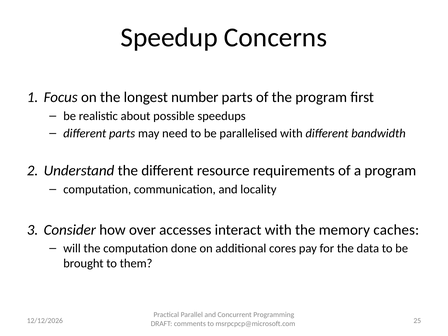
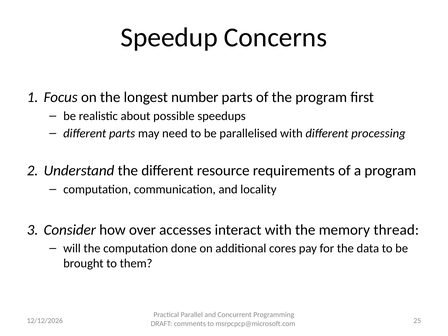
bandwidth: bandwidth -> processing
caches: caches -> thread
